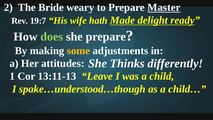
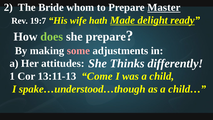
weary: weary -> whom
some colour: yellow -> pink
Leave: Leave -> Come
